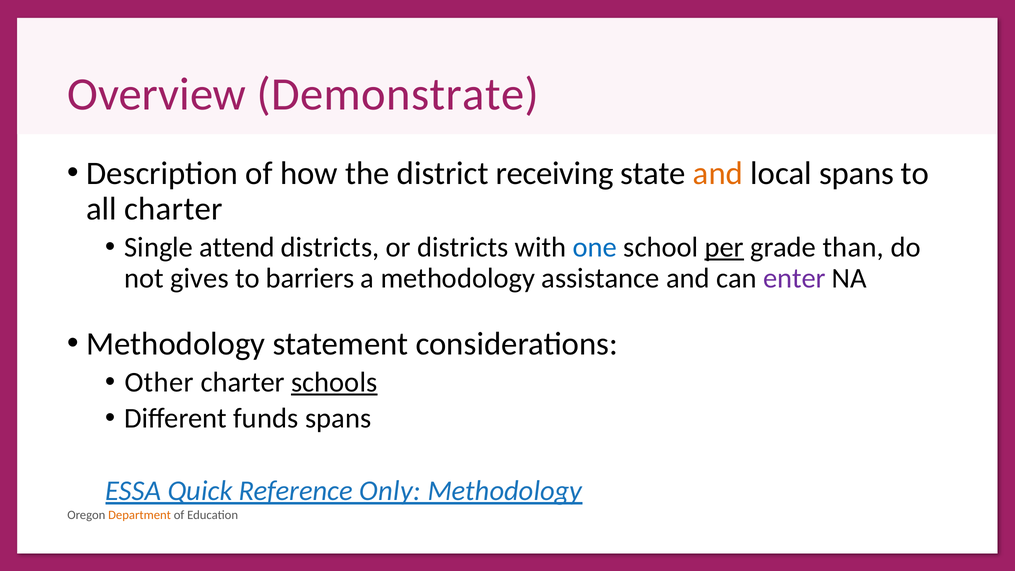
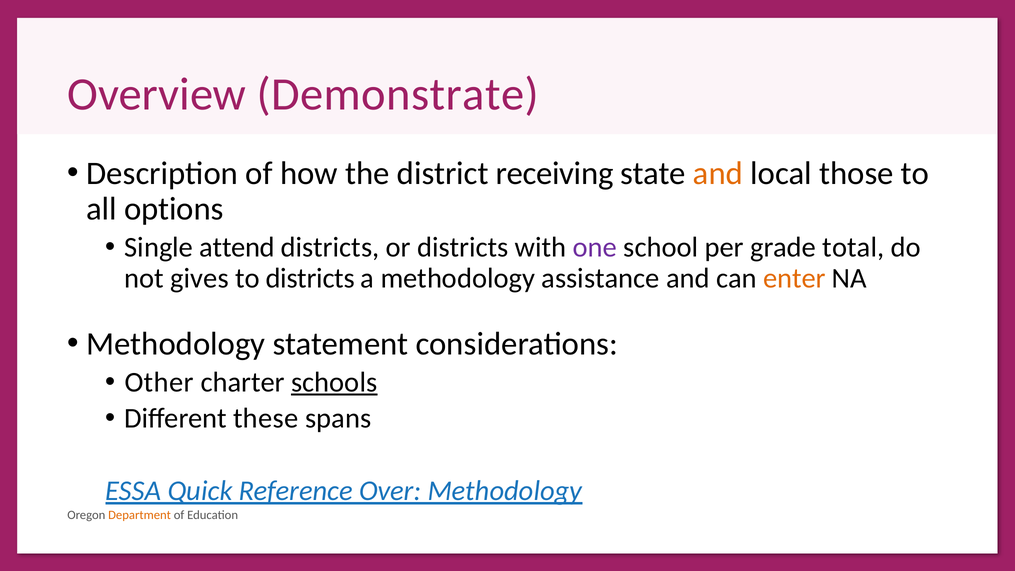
local spans: spans -> those
all charter: charter -> options
one colour: blue -> purple
per underline: present -> none
than: than -> total
to barriers: barriers -> districts
enter colour: purple -> orange
funds: funds -> these
Only: Only -> Over
